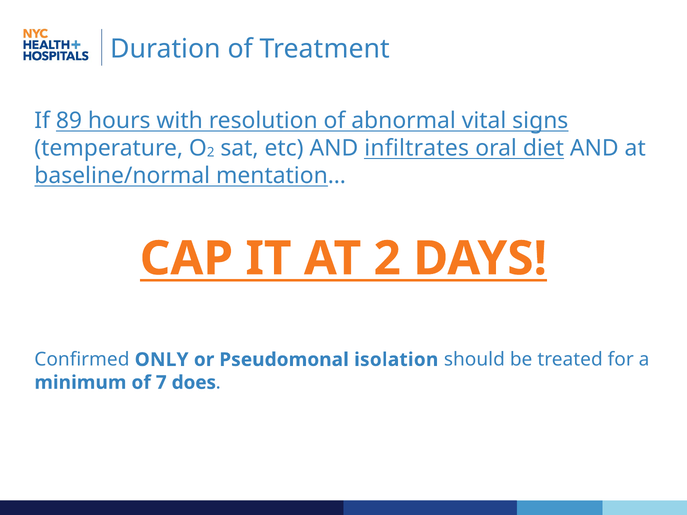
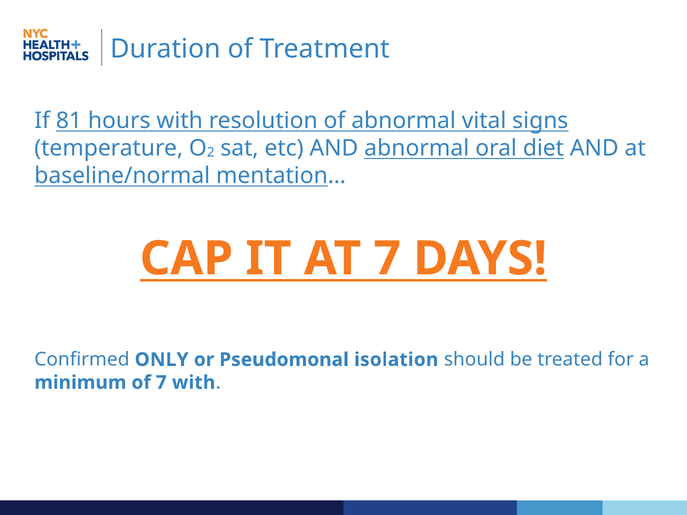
89: 89 -> 81
AND infiltrates: infiltrates -> abnormal
AT 2: 2 -> 7
7 does: does -> with
